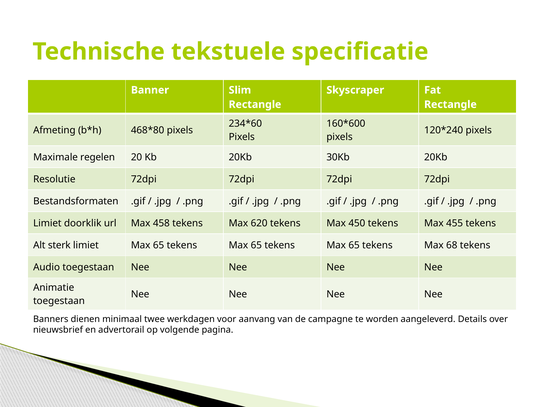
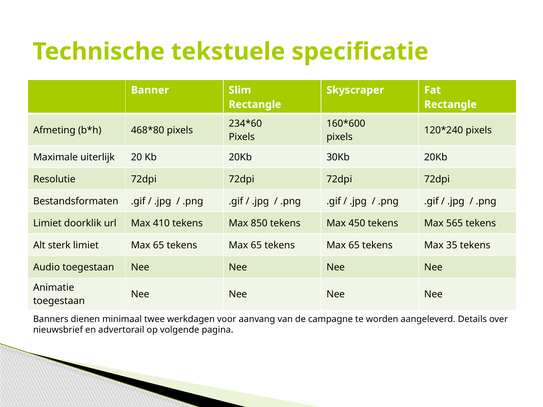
regelen: regelen -> uiterlijk
458: 458 -> 410
620: 620 -> 850
455: 455 -> 565
68: 68 -> 35
